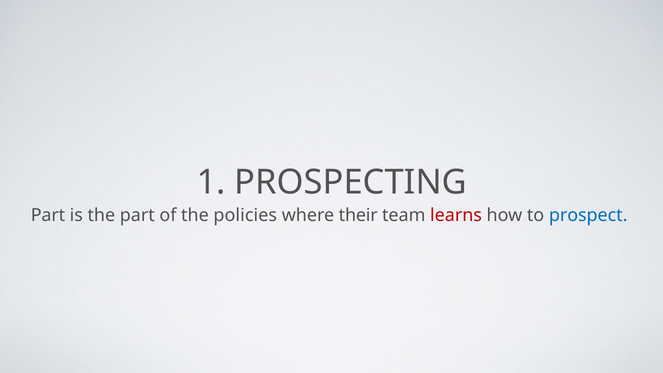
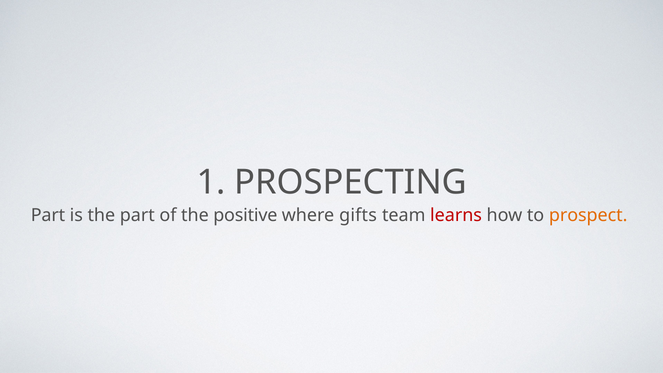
policies: policies -> positive
their: their -> gifts
prospect colour: blue -> orange
